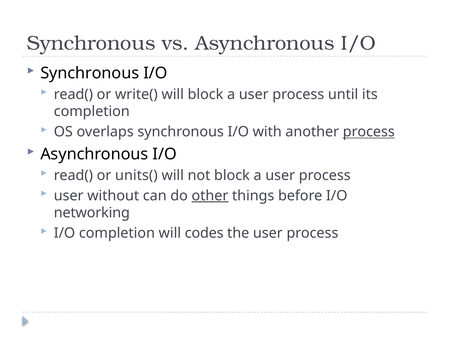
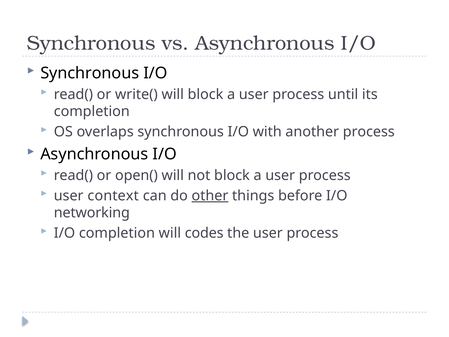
process at (369, 132) underline: present -> none
units(: units( -> open(
without: without -> context
